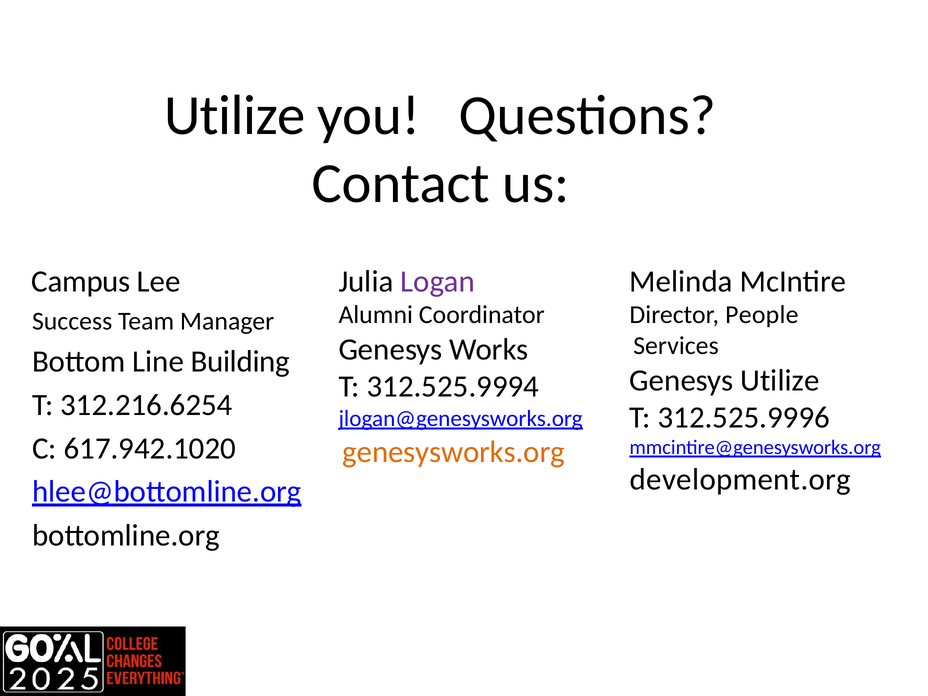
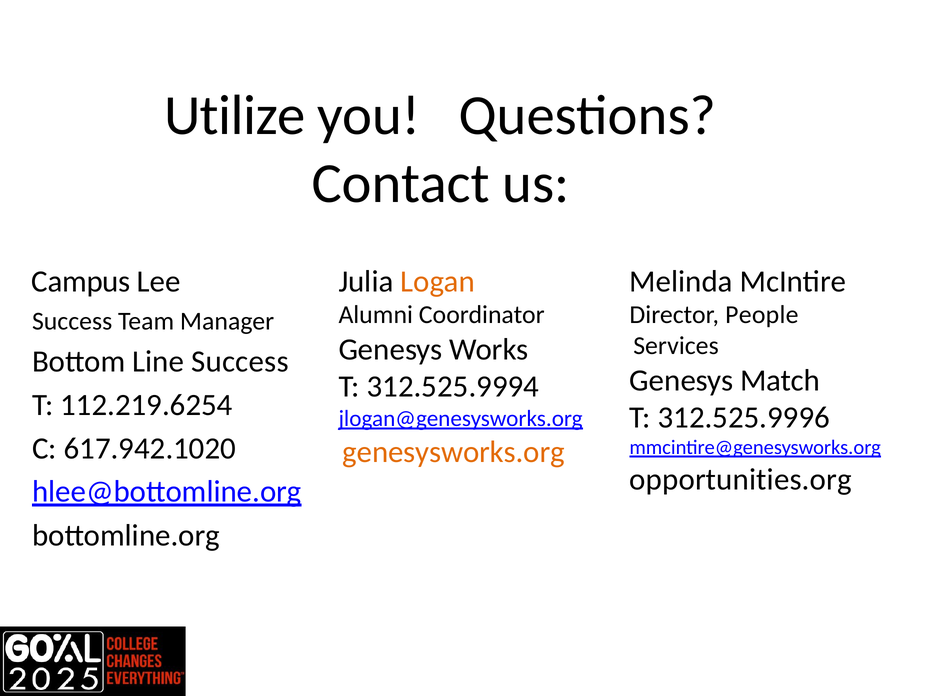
Logan colour: purple -> orange
Line Building: Building -> Success
Genesys Utilize: Utilize -> Match
312.216.6254: 312.216.6254 -> 112.219.6254
development.org: development.org -> opportunities.org
